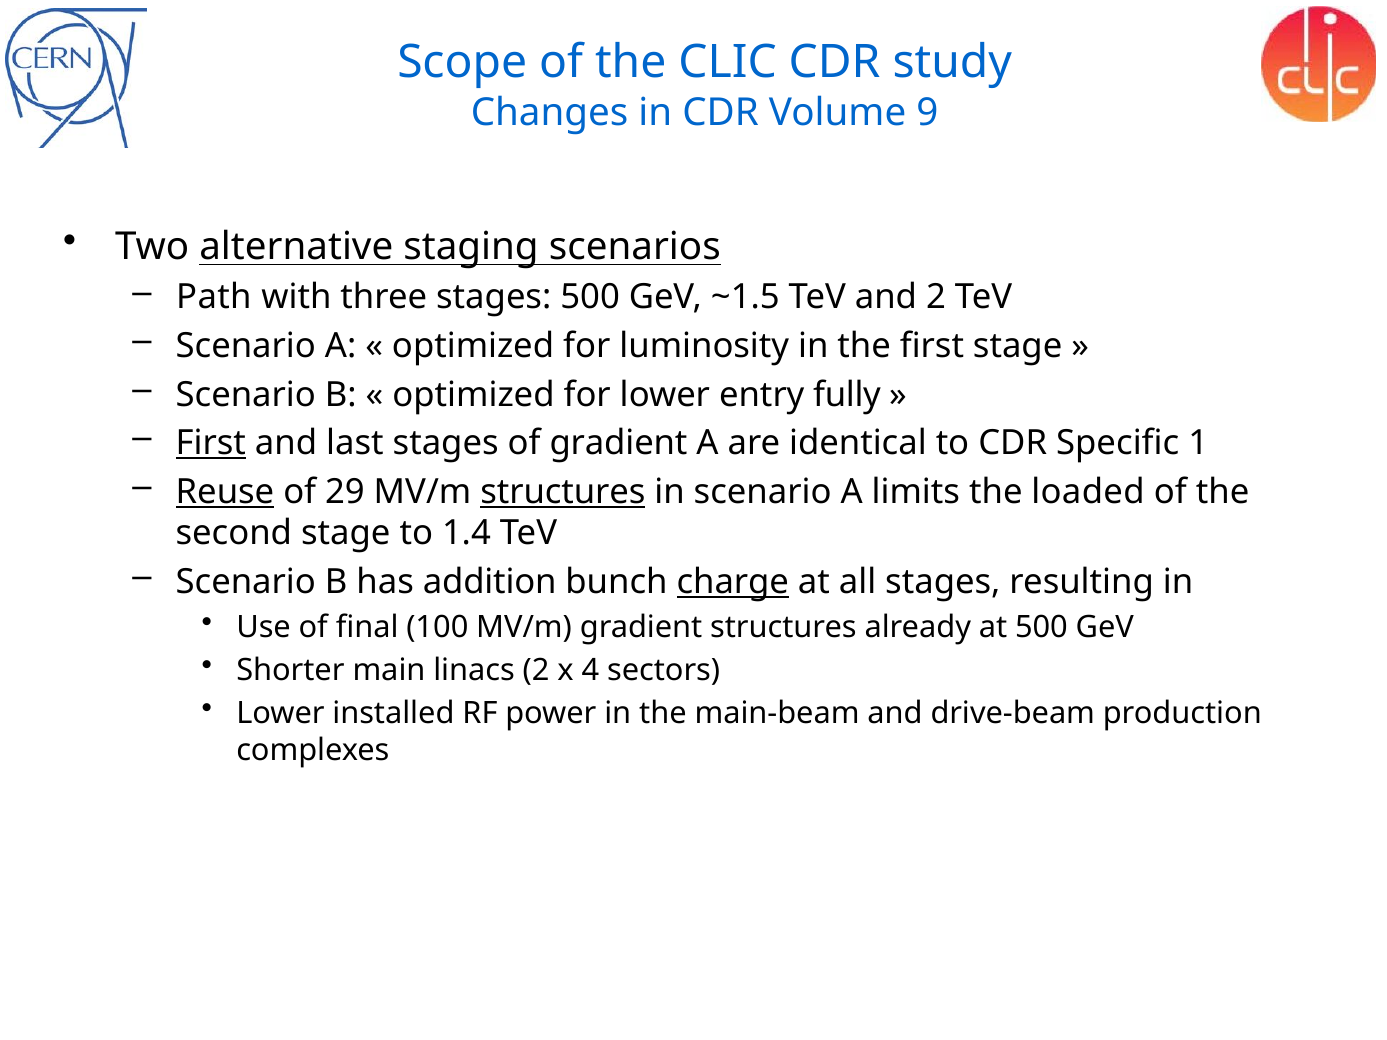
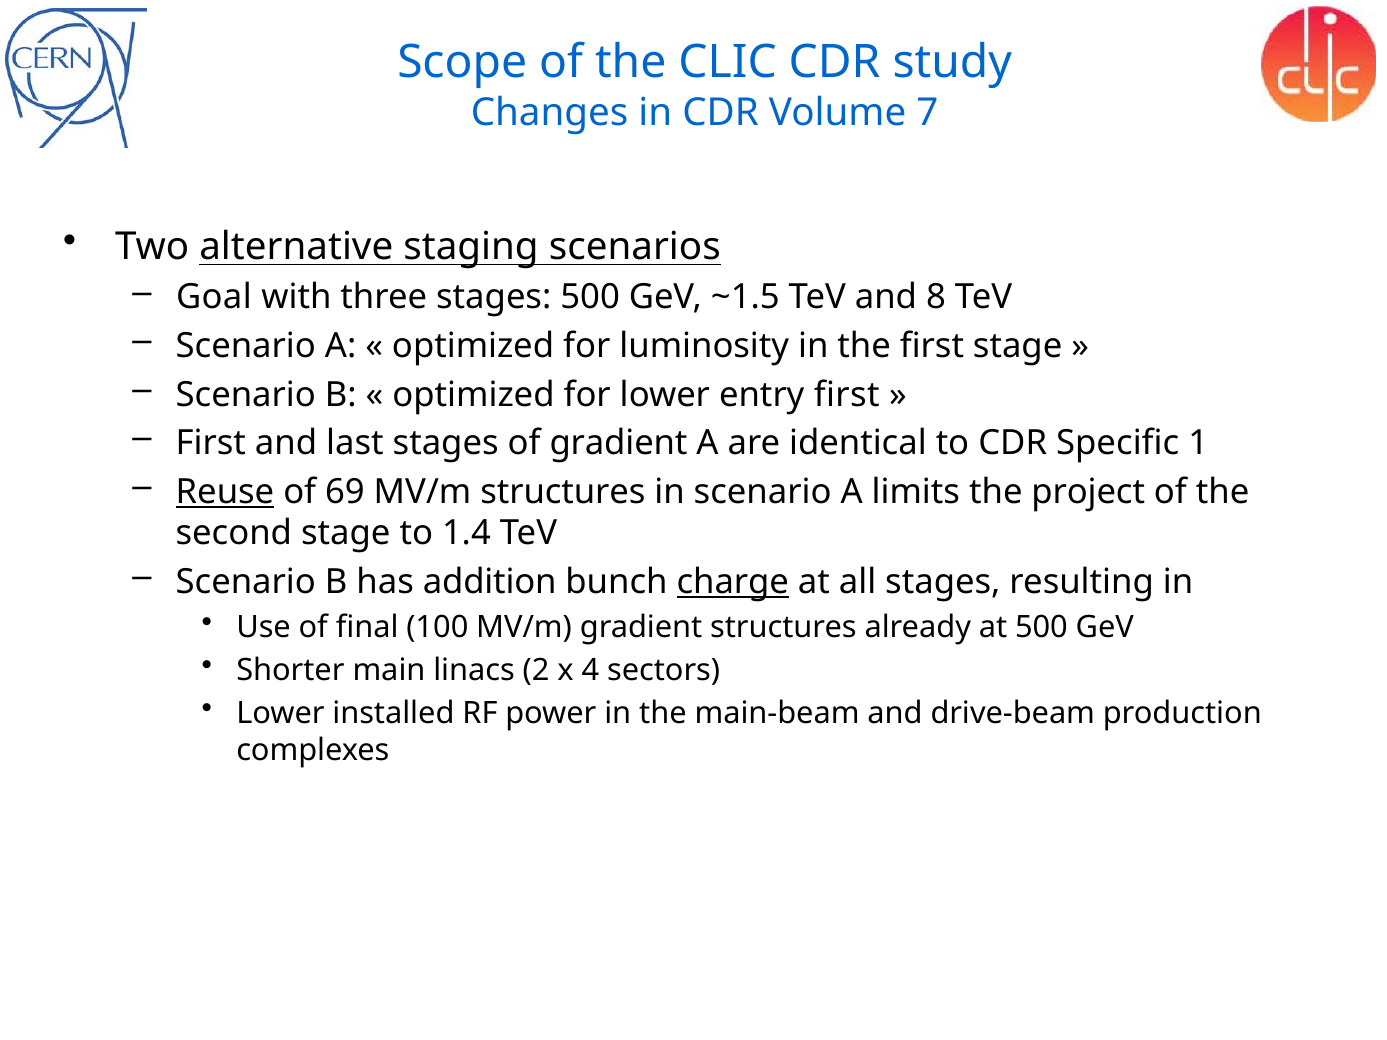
9: 9 -> 7
Path: Path -> Goal
and 2: 2 -> 8
entry fully: fully -> first
First at (211, 443) underline: present -> none
29: 29 -> 69
structures at (563, 492) underline: present -> none
loaded: loaded -> project
